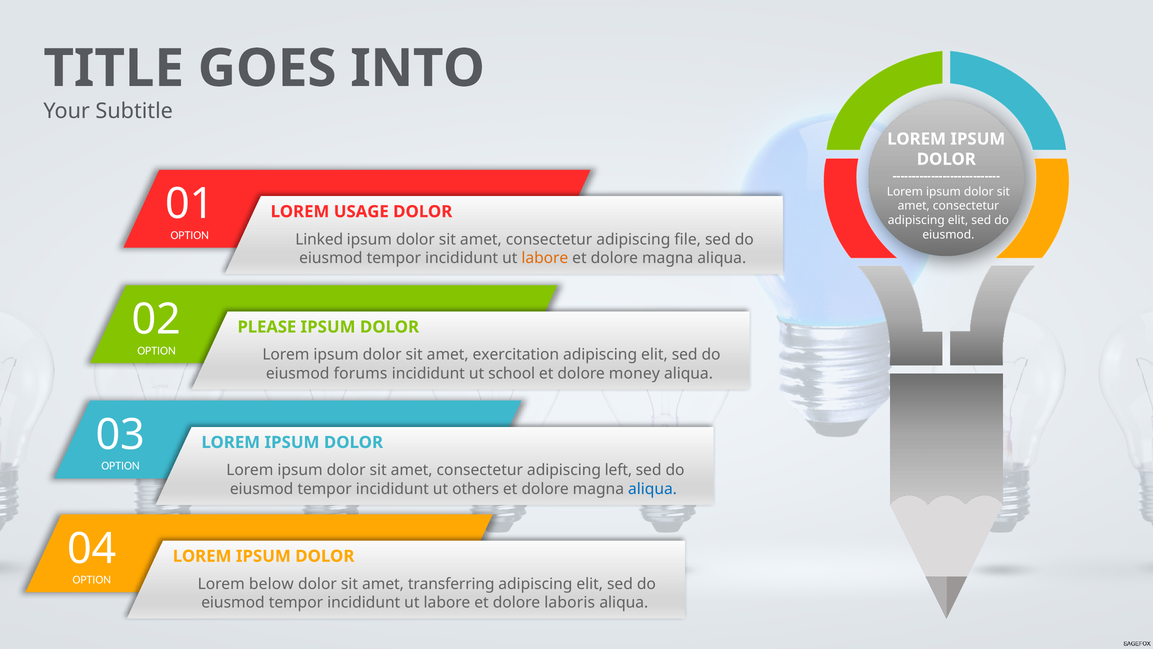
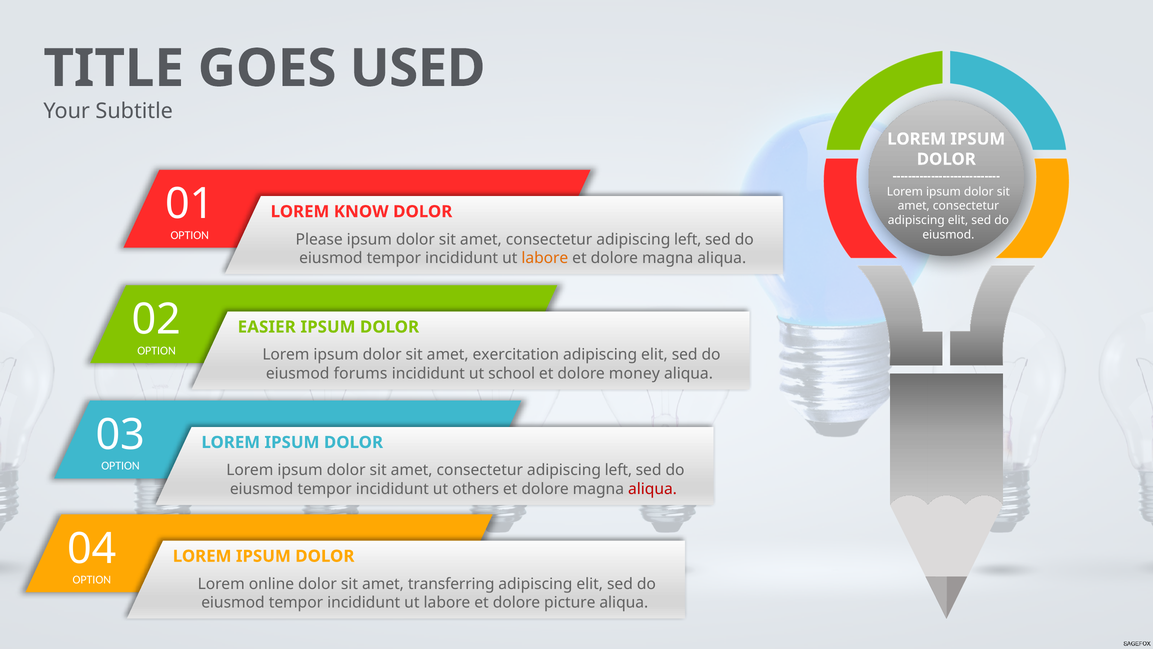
INTO: INTO -> USED
USAGE: USAGE -> KNOW
Linked: Linked -> Please
file at (688, 239): file -> left
PLEASE: PLEASE -> EASIER
aliqua at (652, 489) colour: blue -> red
below: below -> online
laboris: laboris -> picture
